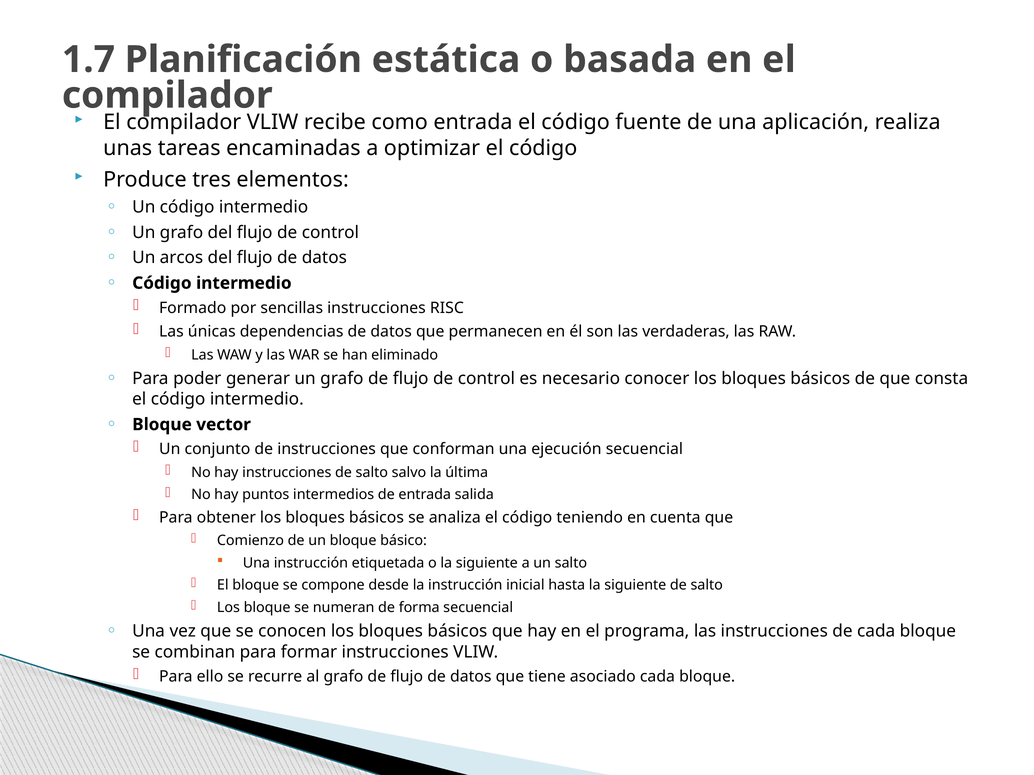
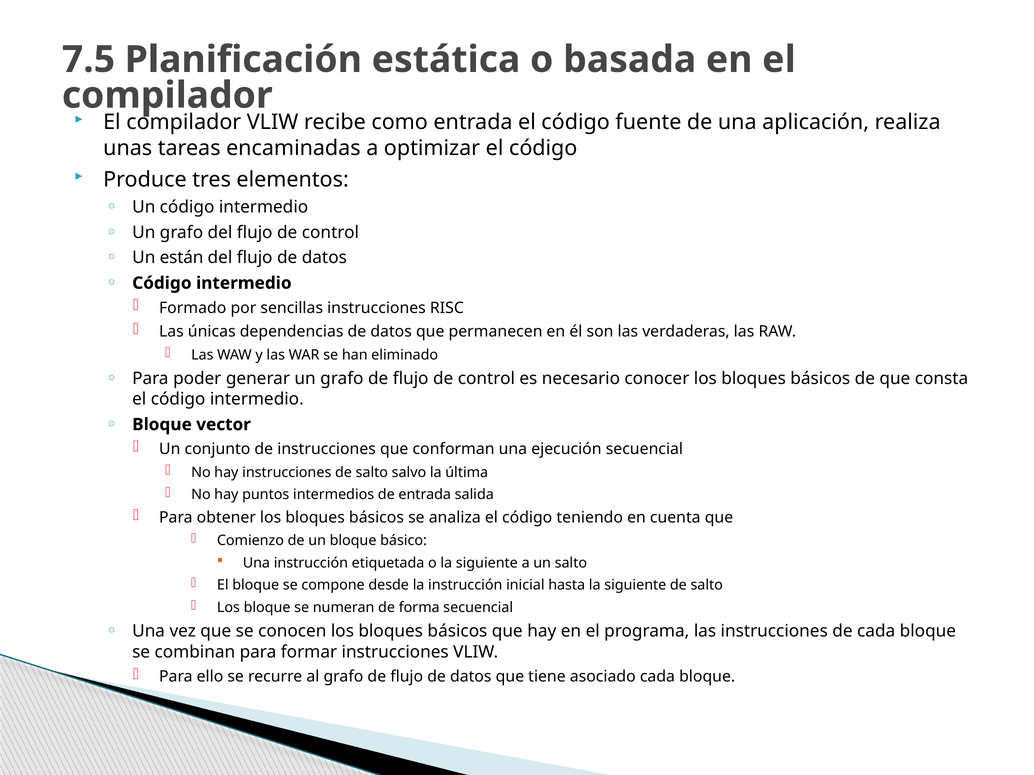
1.7: 1.7 -> 7.5
arcos: arcos -> están
